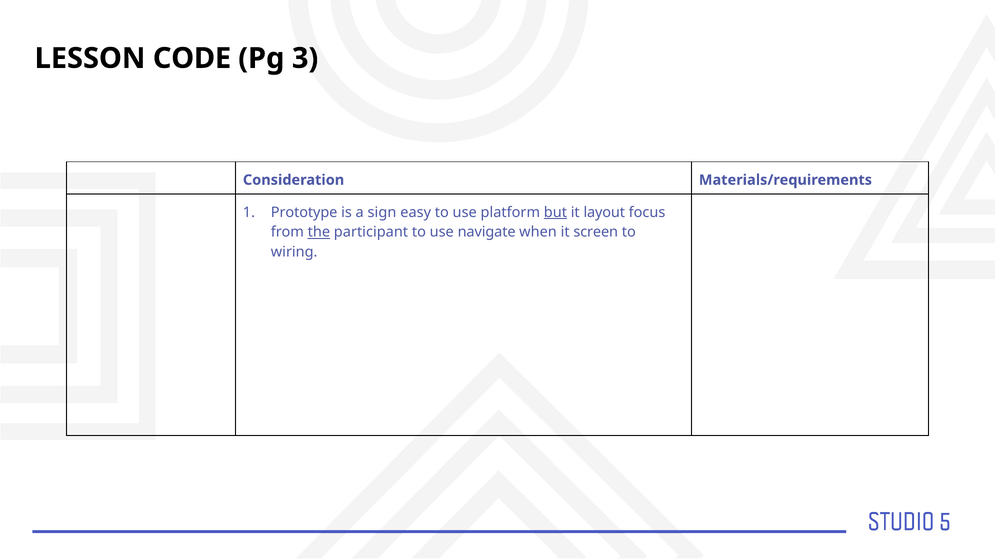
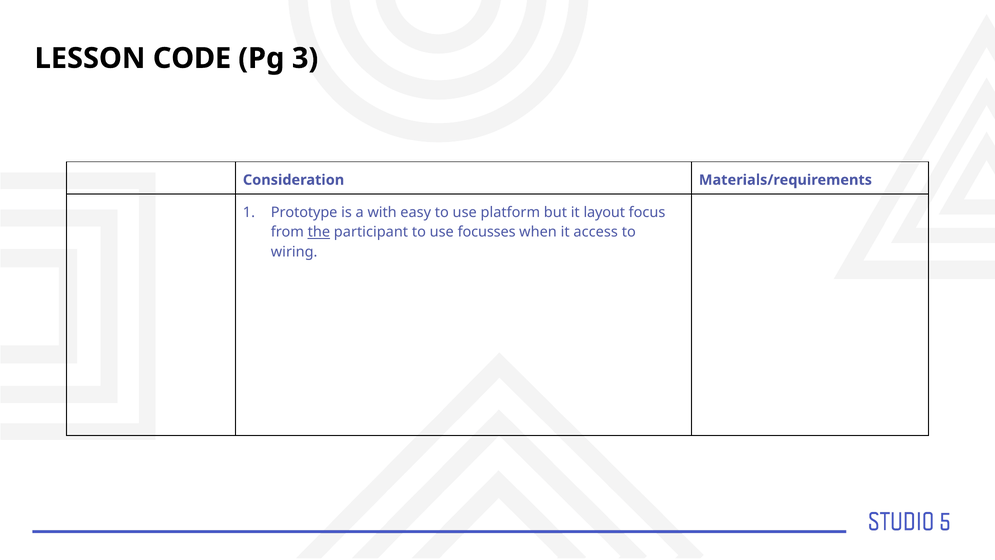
sign: sign -> with
but underline: present -> none
navigate: navigate -> focusses
screen: screen -> access
